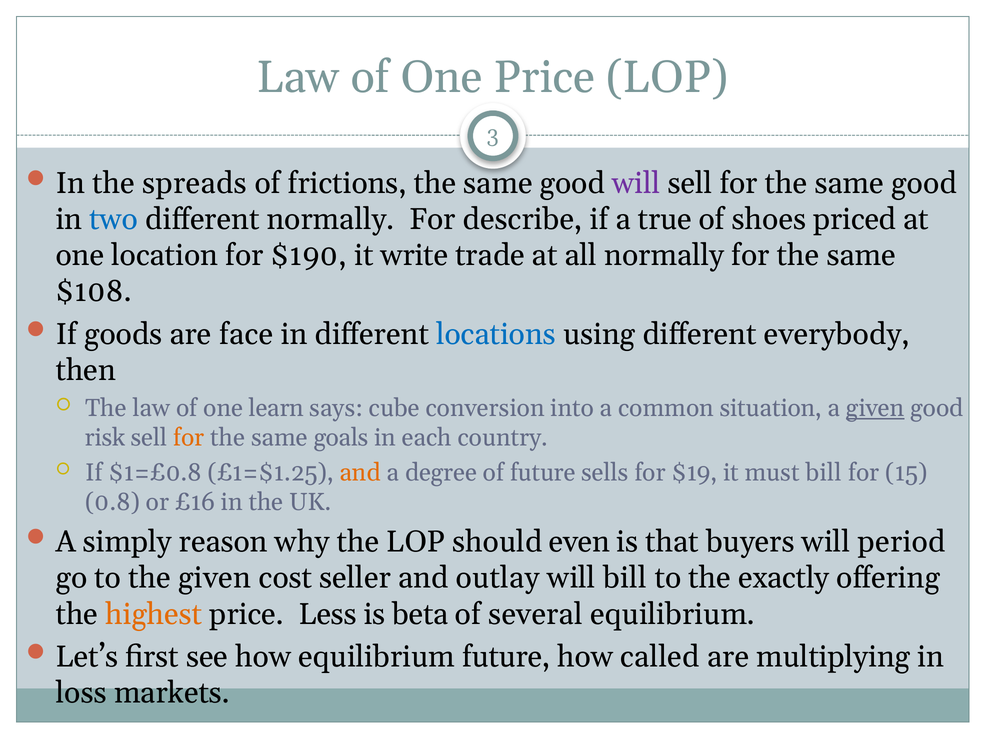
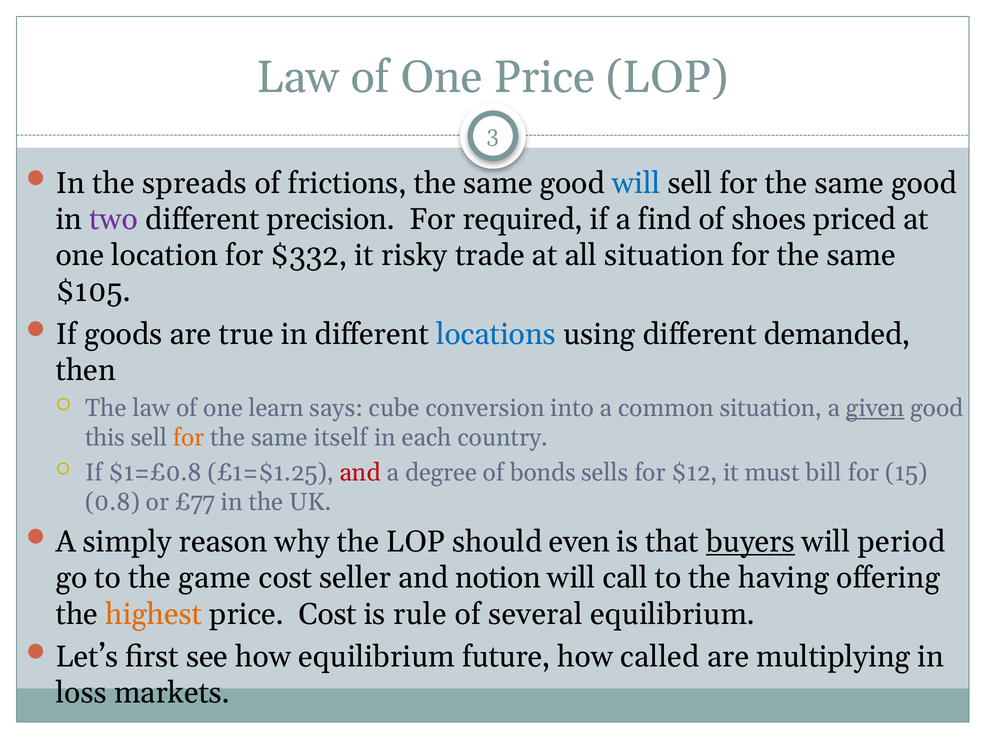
will at (636, 183) colour: purple -> blue
two colour: blue -> purple
different normally: normally -> precision
describe: describe -> required
true: true -> find
$190: $190 -> $332
write: write -> risky
all normally: normally -> situation
$108: $108 -> $105
face: face -> true
everybody: everybody -> demanded
risk: risk -> this
goals: goals -> itself
and at (360, 473) colour: orange -> red
of future: future -> bonds
$19: $19 -> $12
£16: £16 -> £77
buyers underline: none -> present
the given: given -> game
outlay: outlay -> notion
will bill: bill -> call
exactly: exactly -> having
price Less: Less -> Cost
beta: beta -> rule
